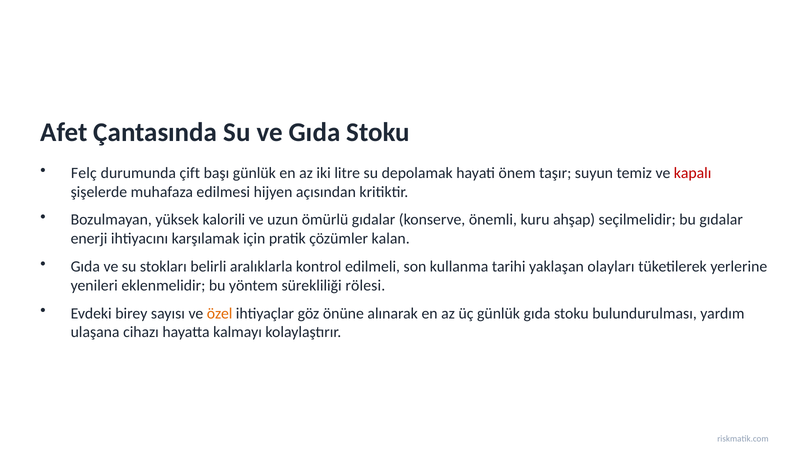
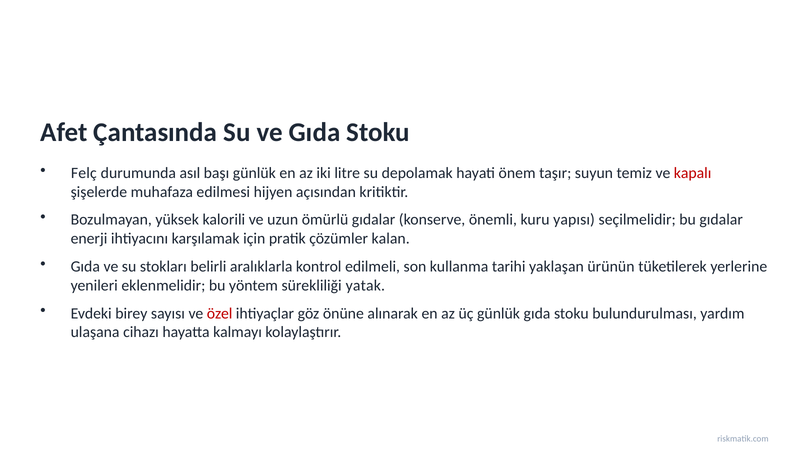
çift: çift -> asıl
ahşap: ahşap -> yapısı
olayları: olayları -> ürünün
rölesi: rölesi -> yatak
özel colour: orange -> red
